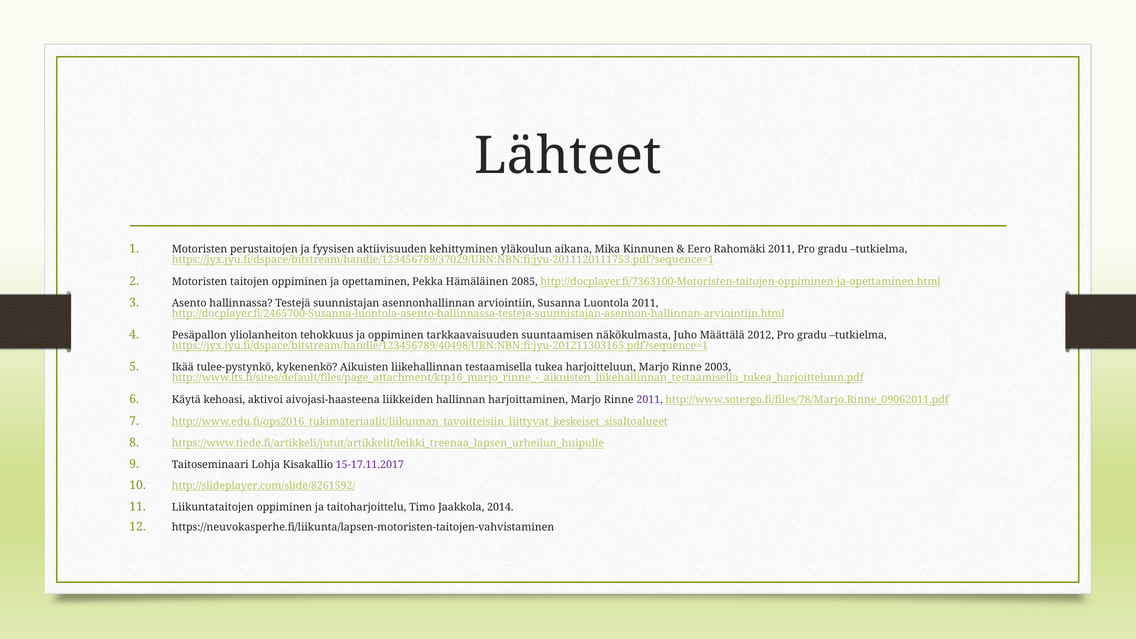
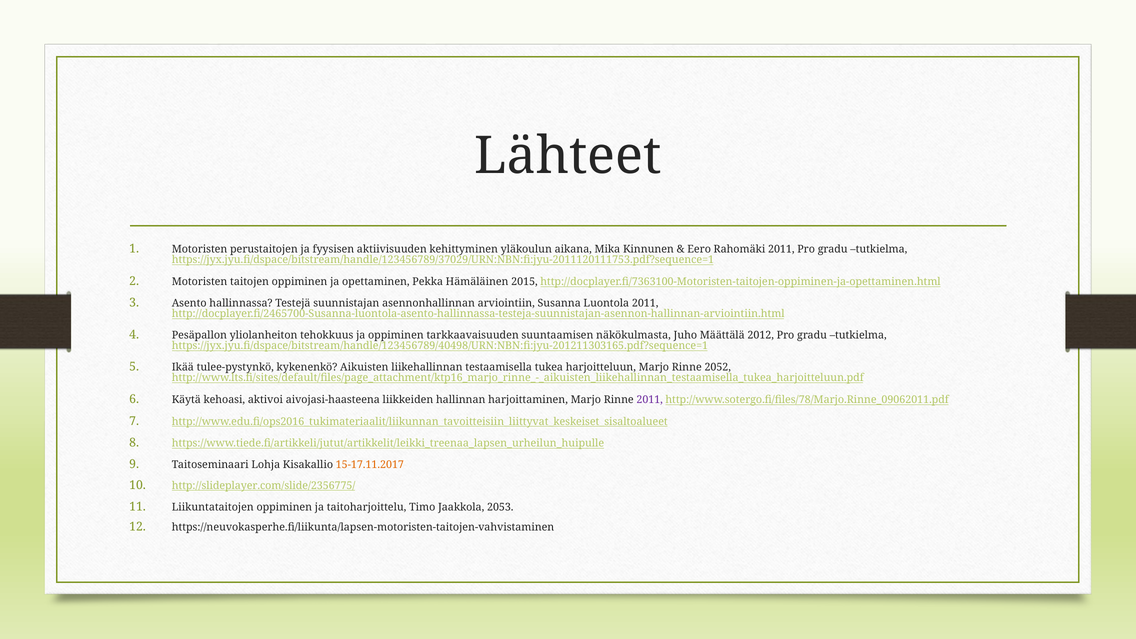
2085: 2085 -> 2015
2003: 2003 -> 2052
15-17.11.2017 colour: purple -> orange
http://slideplayer.com/slide/8261592/: http://slideplayer.com/slide/8261592/ -> http://slideplayer.com/slide/2356775/
2014: 2014 -> 2053
